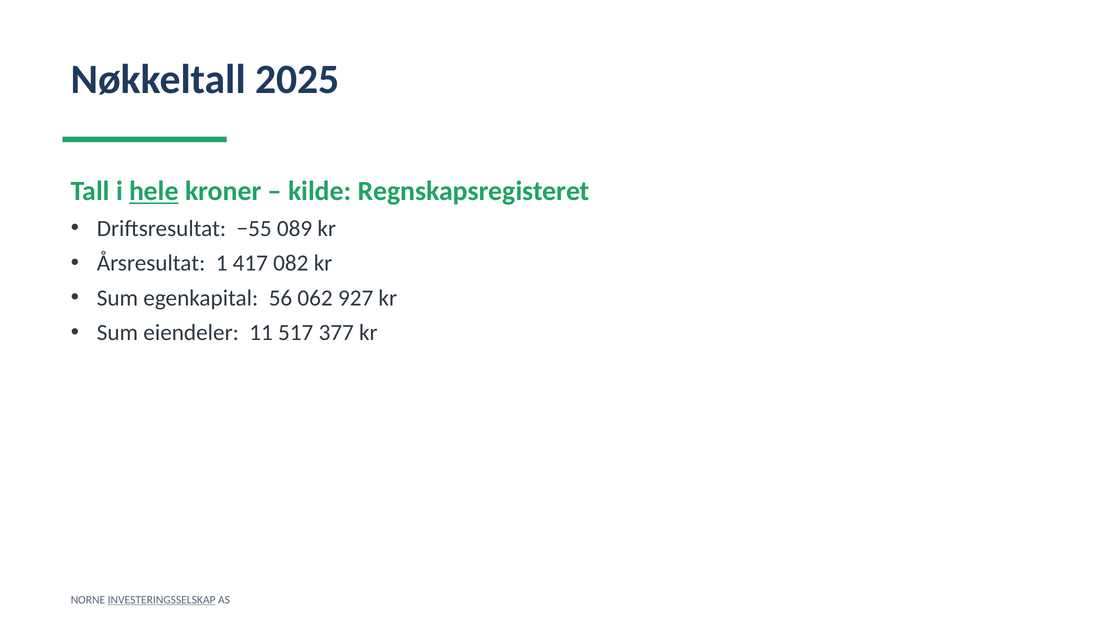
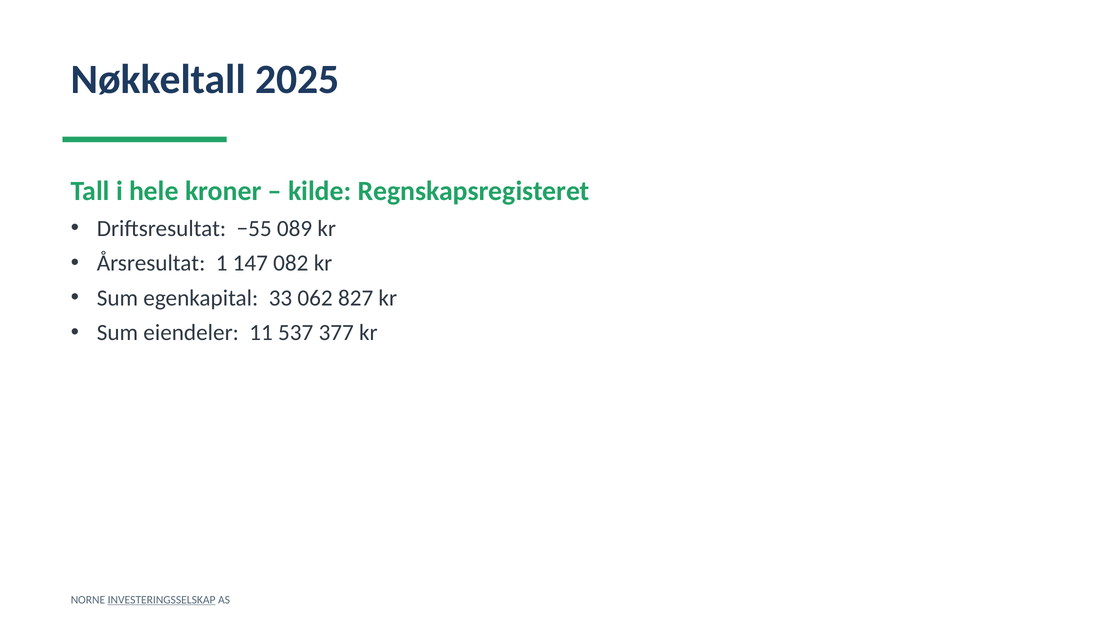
hele underline: present -> none
417: 417 -> 147
56: 56 -> 33
927: 927 -> 827
517: 517 -> 537
